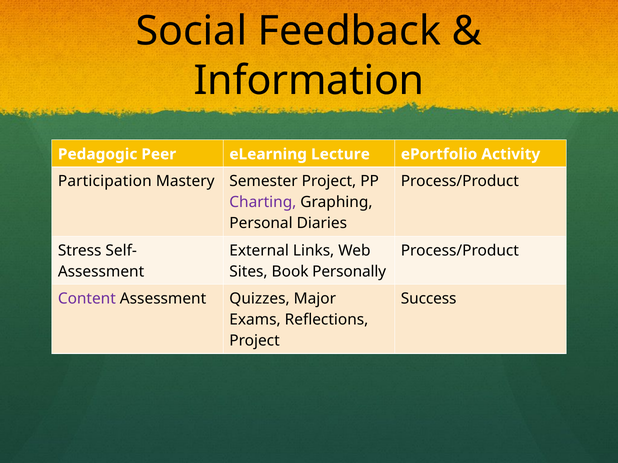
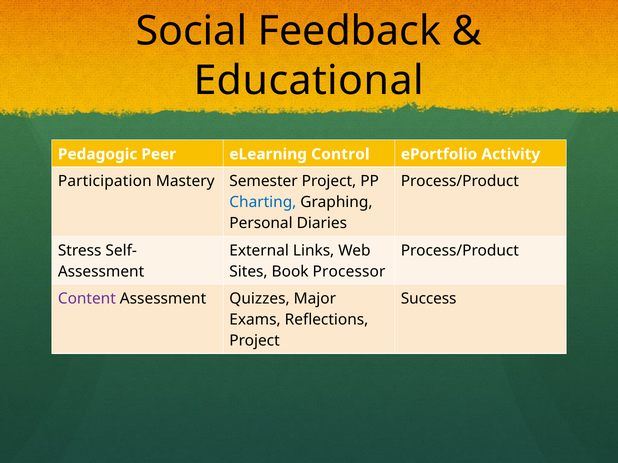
Information: Information -> Educational
Lecture: Lecture -> Control
Charting colour: purple -> blue
Personally: Personally -> Processor
